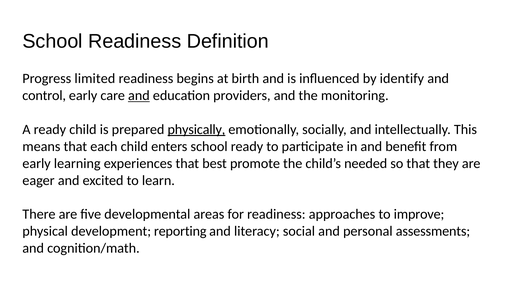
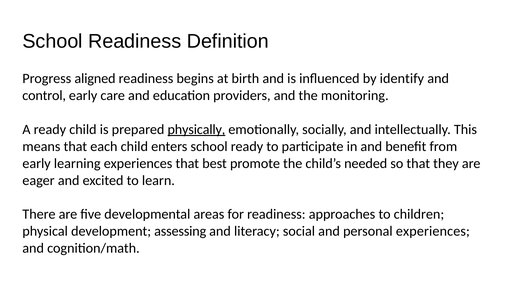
limited: limited -> aligned
and at (139, 96) underline: present -> none
improve: improve -> children
reporting: reporting -> assessing
personal assessments: assessments -> experiences
